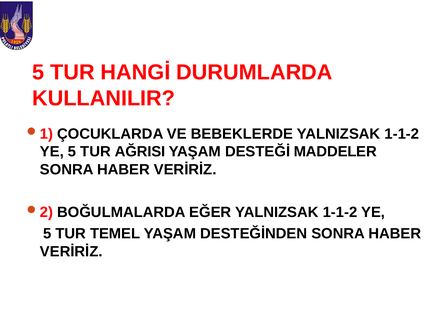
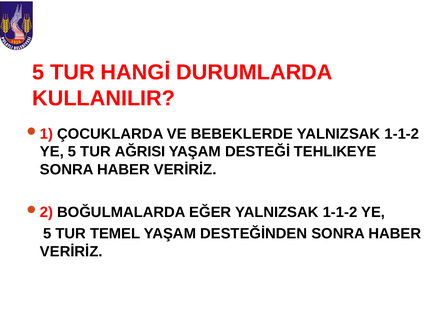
MADDELER: MADDELER -> TEHLIKEYE
